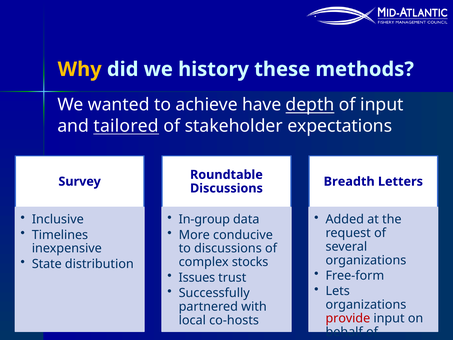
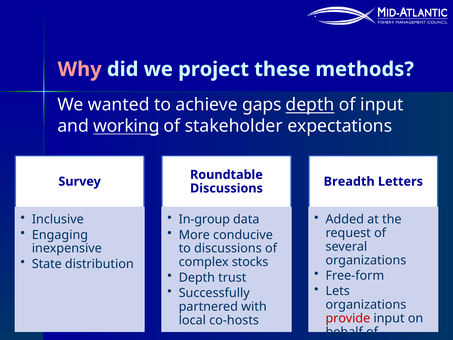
Why colour: yellow -> pink
history: history -> project
have: have -> gaps
tailored: tailored -> working
Timelines: Timelines -> Engaging
Issues at (197, 277): Issues -> Depth
